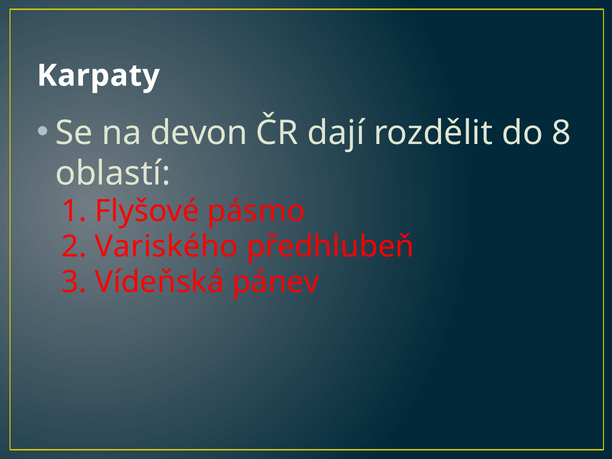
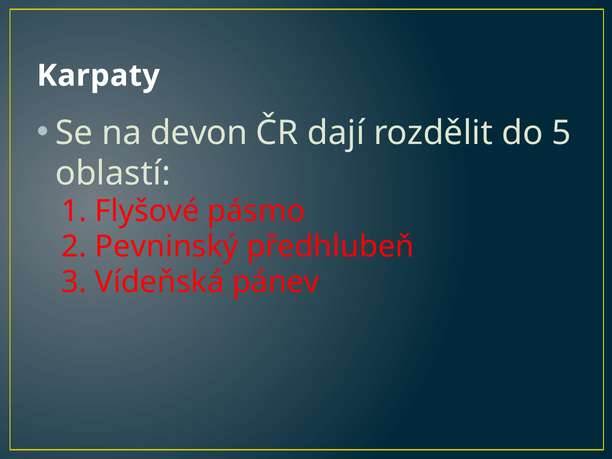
8: 8 -> 5
Variského: Variského -> Pevninský
